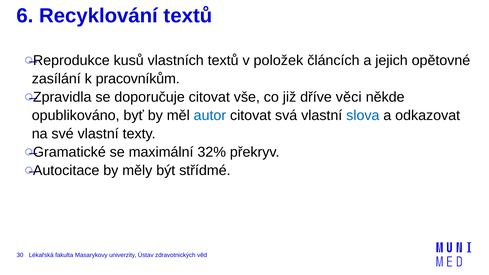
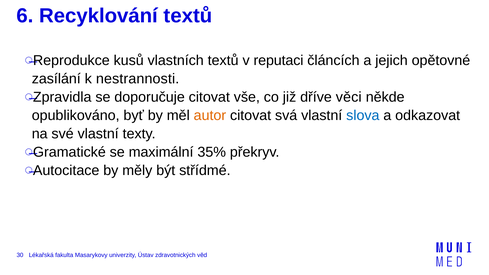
položek: položek -> reputaci
pracovníkům: pracovníkům -> nestrannosti
autor colour: blue -> orange
32%: 32% -> 35%
